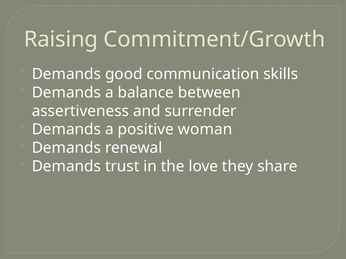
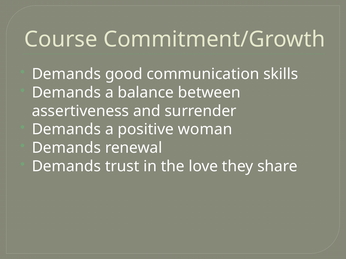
Raising: Raising -> Course
